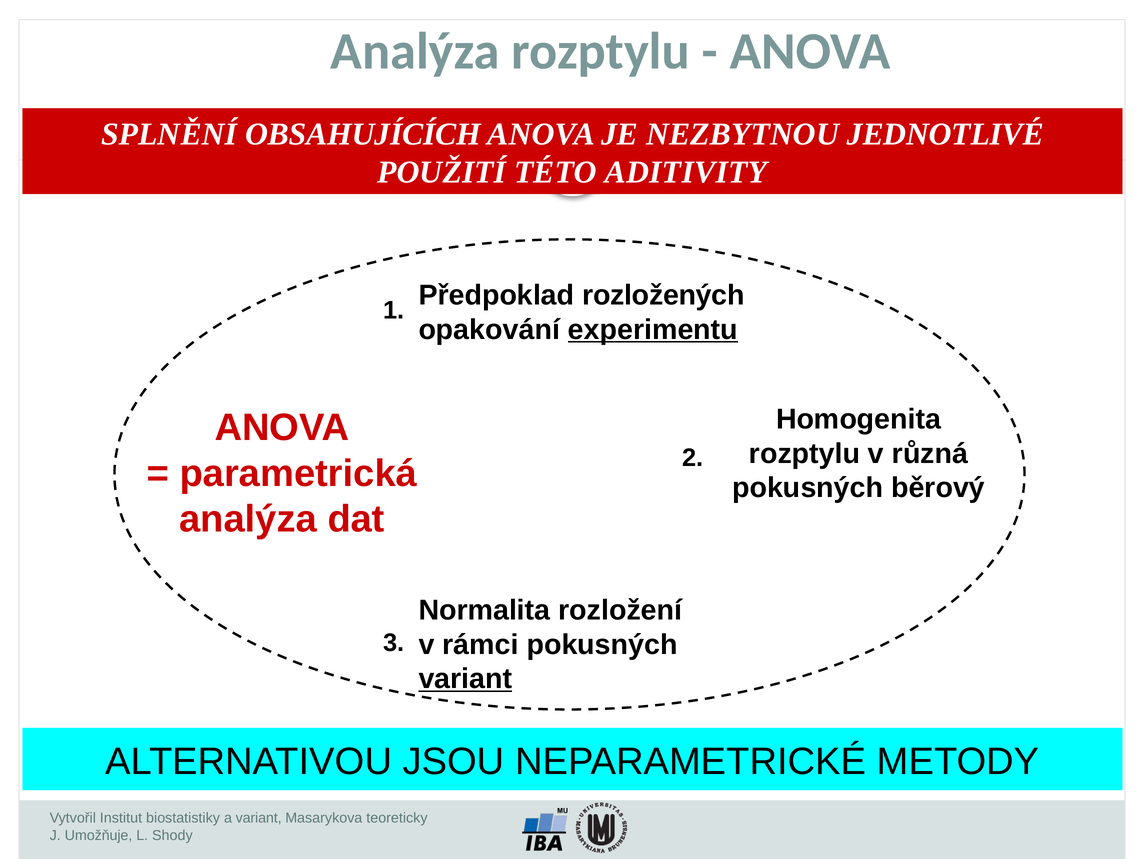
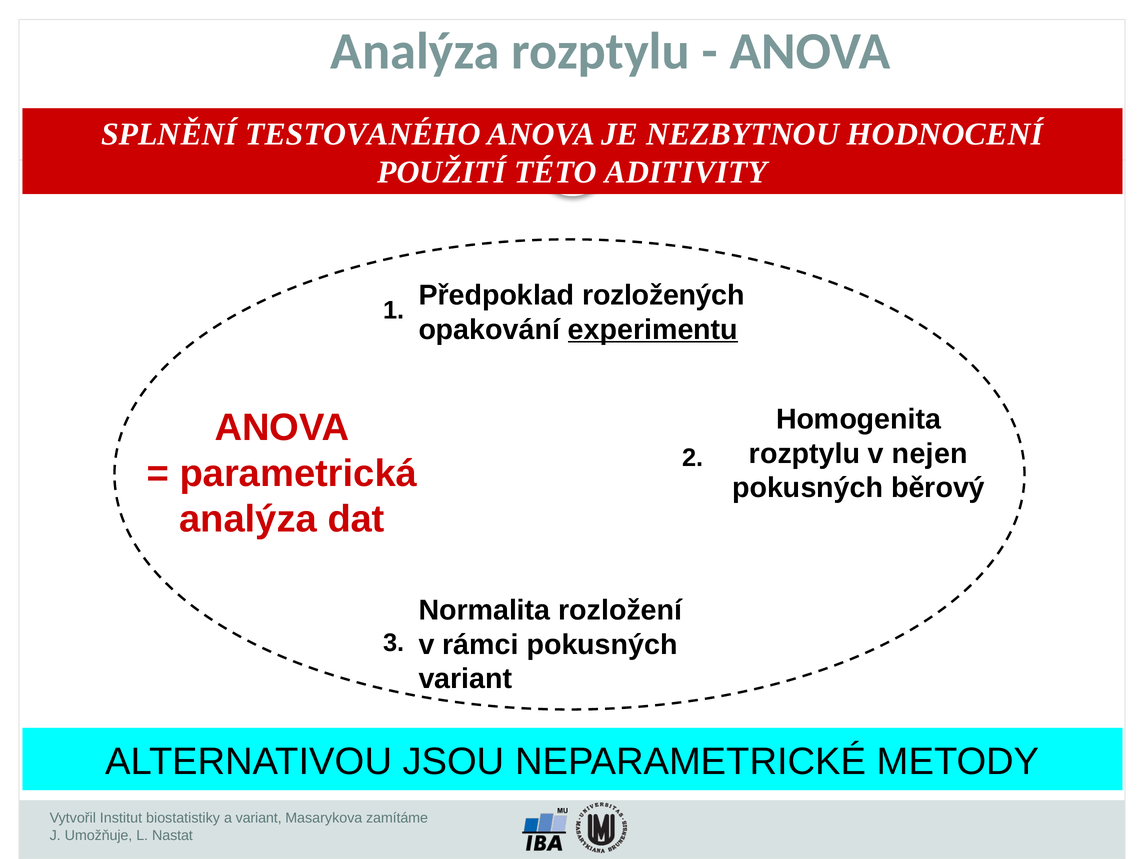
OBSAHUJÍCÍCH: OBSAHUJÍCÍCH -> TESTOVANÉHO
JEDNOTLIVÉ: JEDNOTLIVÉ -> HODNOCENÍ
různá: různá -> nejen
variant at (465, 679) underline: present -> none
teoreticky: teoreticky -> zamítáme
Shody: Shody -> Nastat
